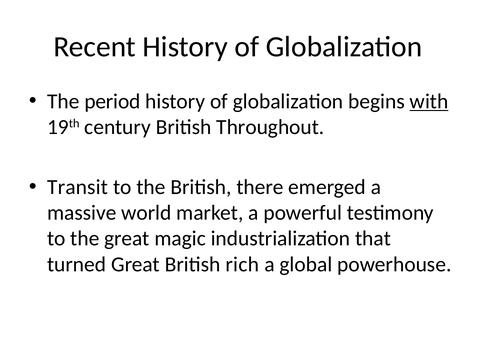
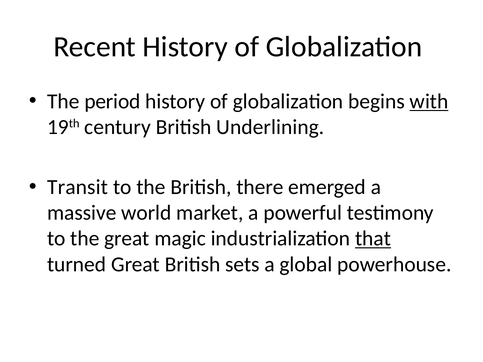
Throughout: Throughout -> Underlining
that underline: none -> present
rich: rich -> sets
